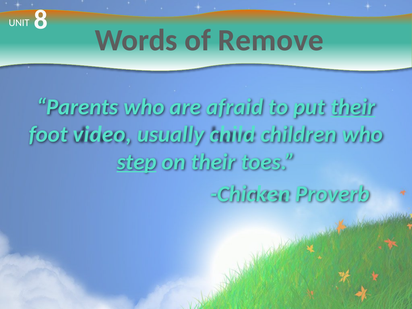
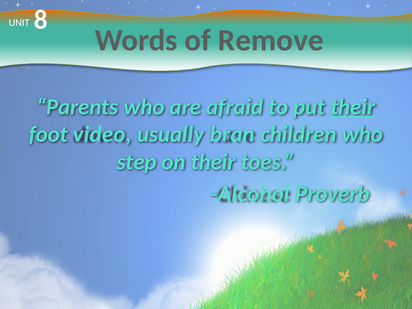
child: child -> bran
step underline: present -> none
Chicken: Chicken -> Alcohol
